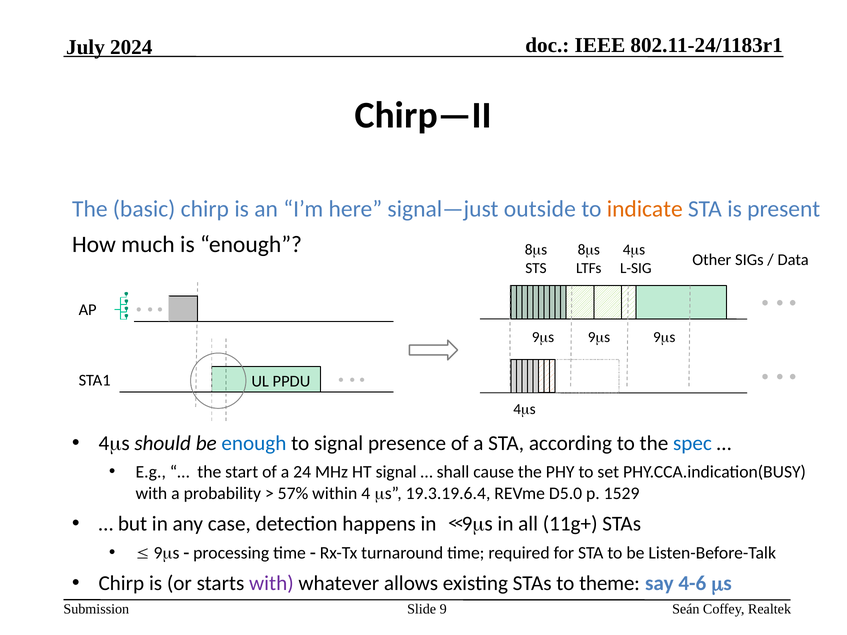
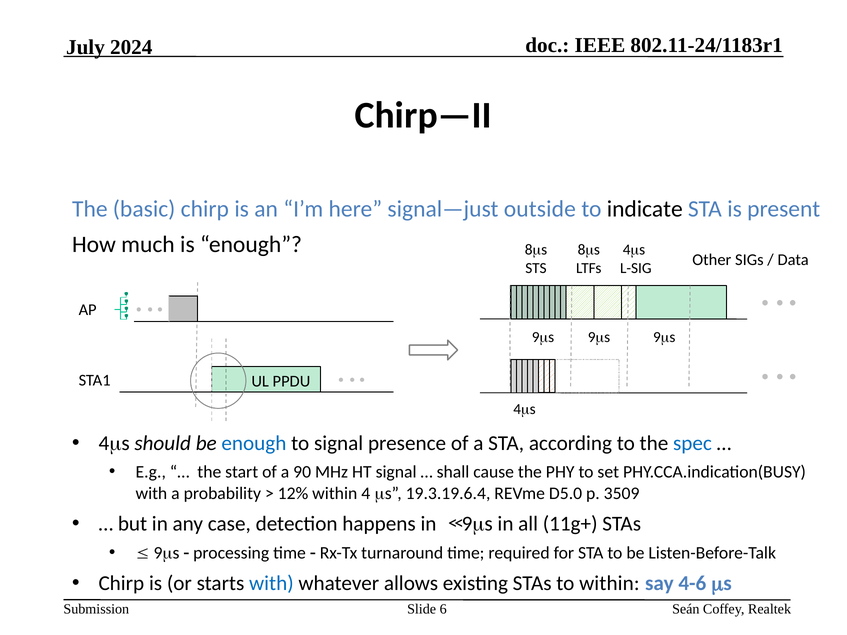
indicate colour: orange -> black
24: 24 -> 90
57%: 57% -> 12%
1529: 1529 -> 3509
with at (271, 584) colour: purple -> blue
to theme: theme -> within
9: 9 -> 6
